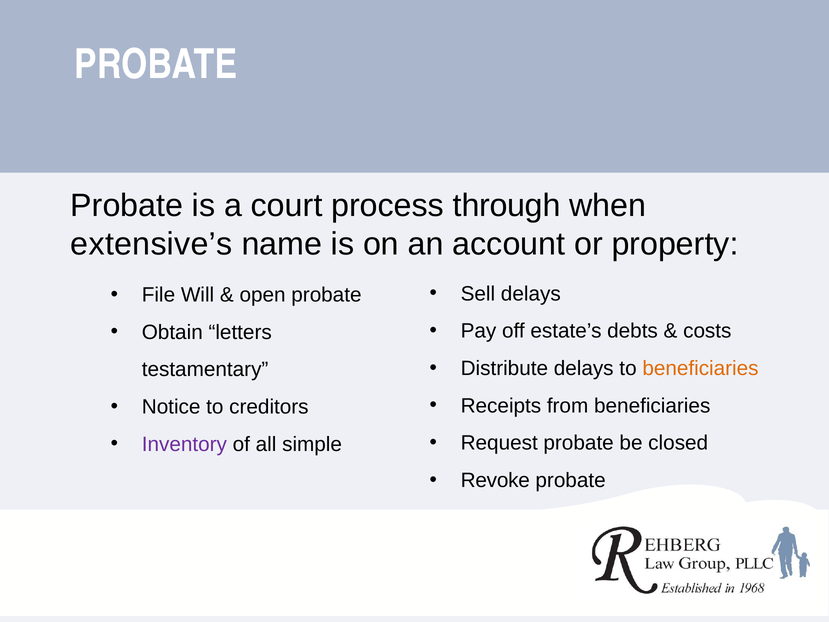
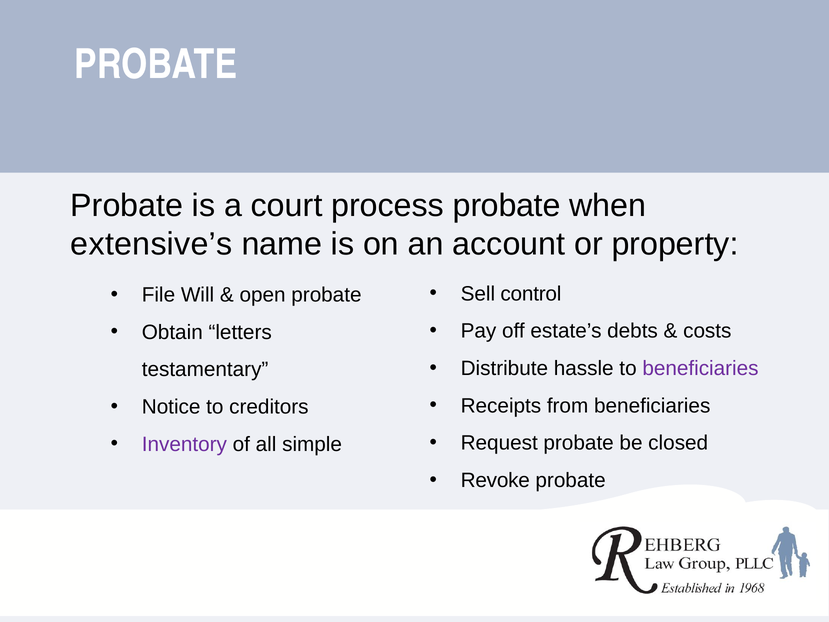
process through: through -> probate
Sell delays: delays -> control
Distribute delays: delays -> hassle
beneficiaries at (700, 368) colour: orange -> purple
